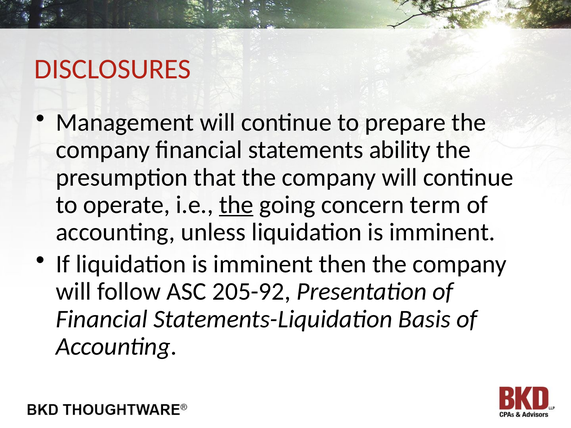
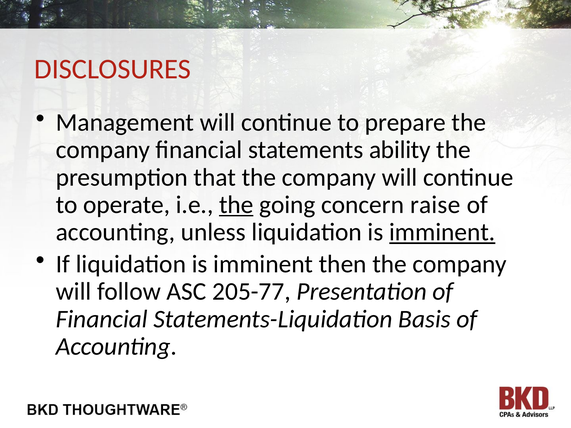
term: term -> raise
imminent at (442, 232) underline: none -> present
205-92: 205-92 -> 205-77
